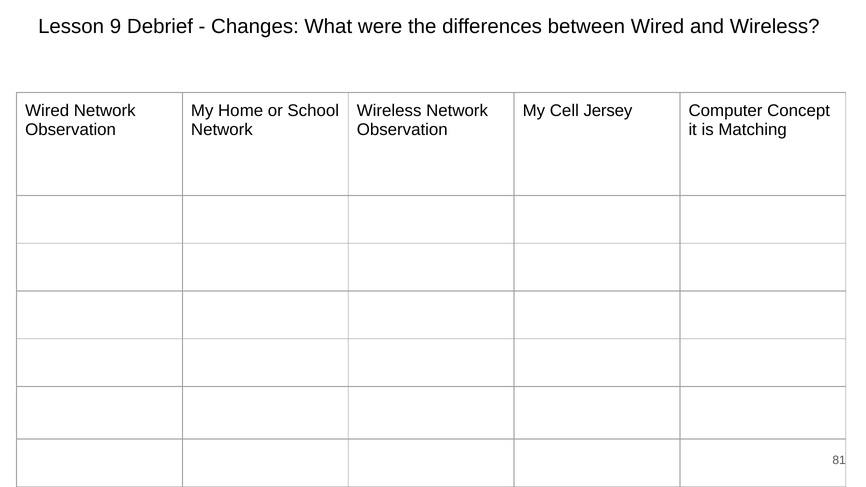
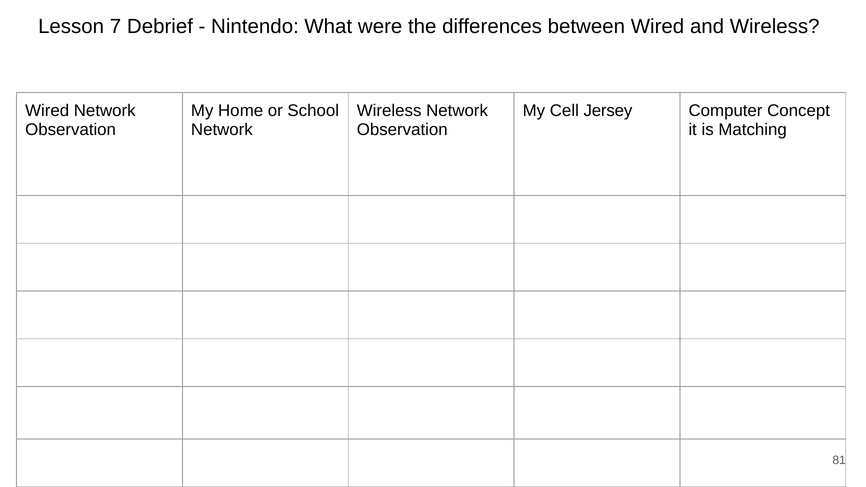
9: 9 -> 7
Changes: Changes -> Nintendo
